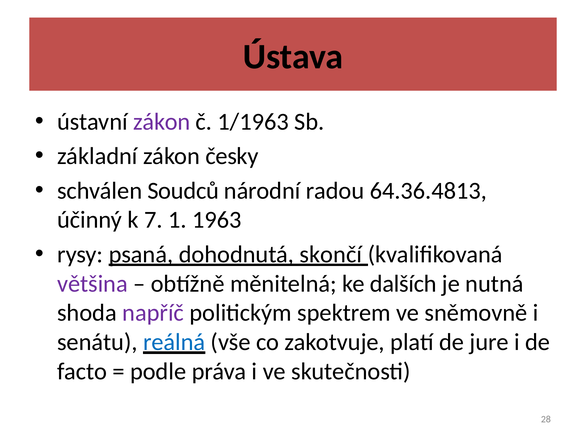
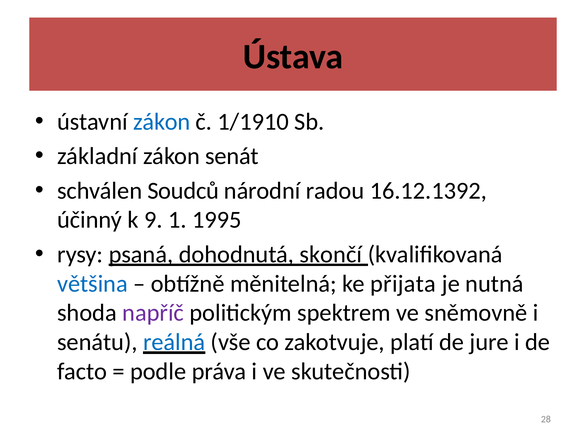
zákon at (162, 122) colour: purple -> blue
1/1963: 1/1963 -> 1/1910
česky: česky -> senát
64.36.4813: 64.36.4813 -> 16.12.1392
7: 7 -> 9
1963: 1963 -> 1995
většina colour: purple -> blue
dalších: dalších -> přijata
